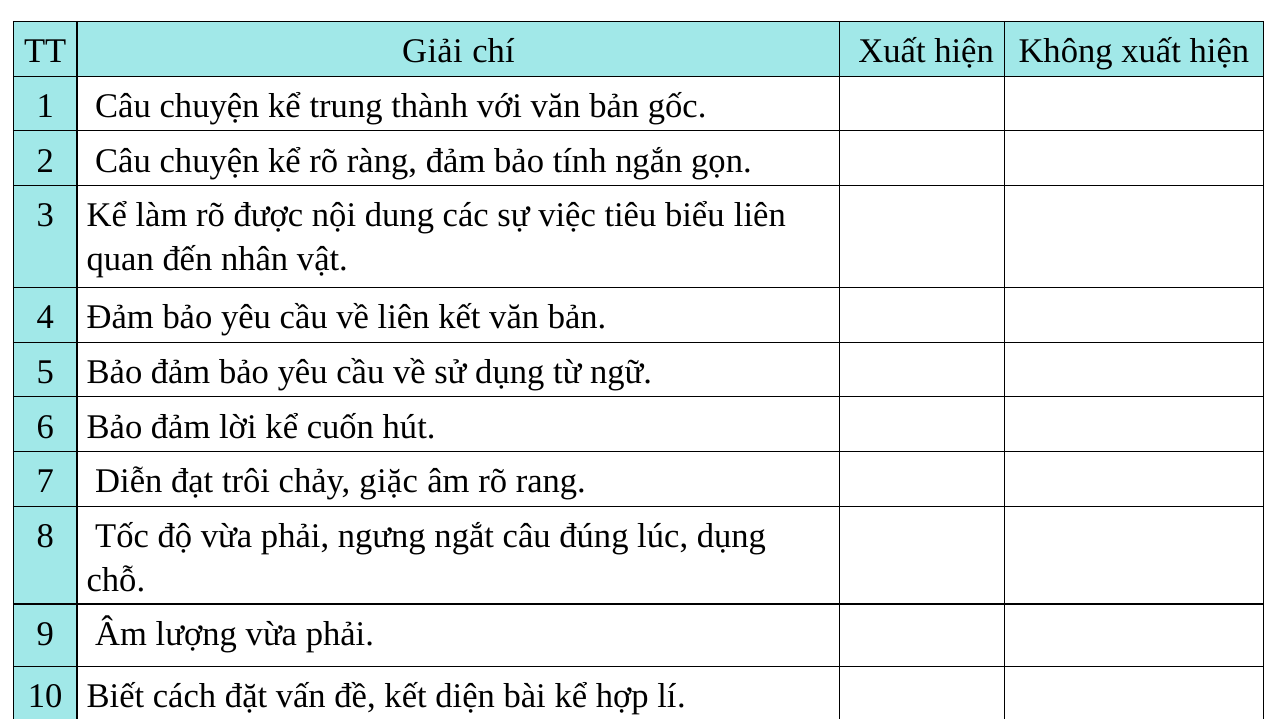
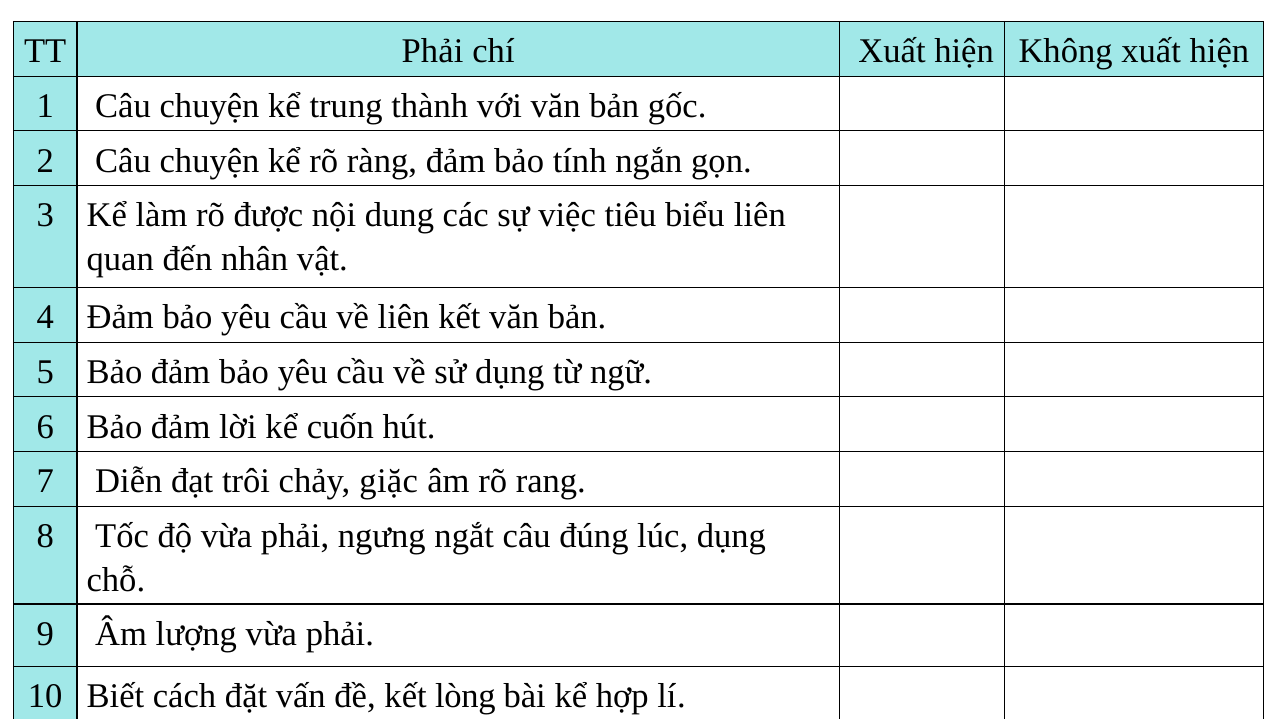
TT Giải: Giải -> Phải
diện: diện -> lòng
